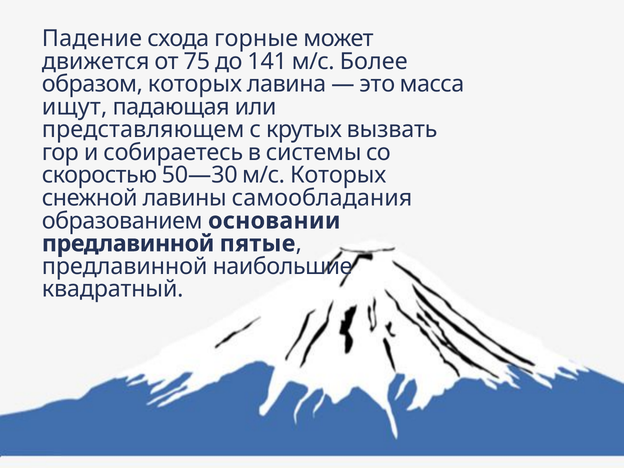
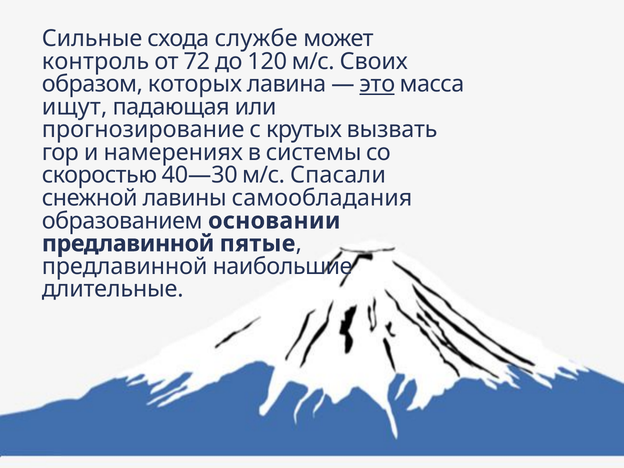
Падение: Падение -> Сильные
горные: горные -> службе
движется: движется -> контроль
75: 75 -> 72
141: 141 -> 120
Более: Более -> Своих
это underline: none -> present
представляющем: представляющем -> прогнозирование
собираетесь: собираетесь -> намерениях
50—30: 50—30 -> 40—30
м/с Которых: Которых -> Спасали
квадратный: квадратный -> длительные
